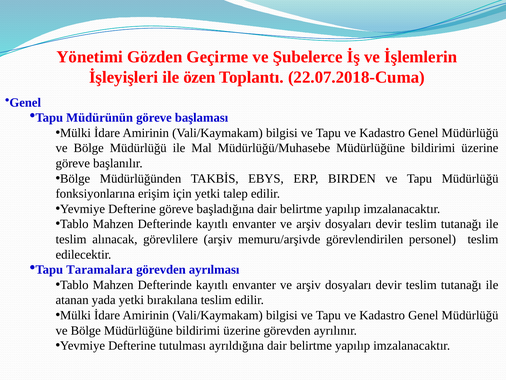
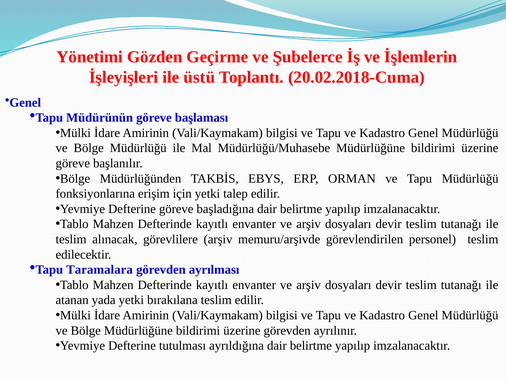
özen: özen -> üstü
22.07.2018-Cuma: 22.07.2018-Cuma -> 20.02.2018-Cuma
BIRDEN: BIRDEN -> ORMAN
